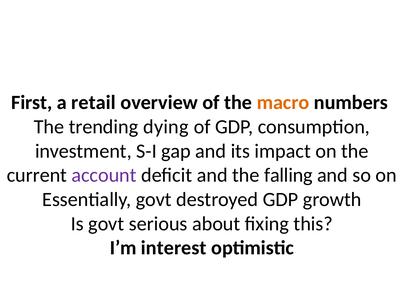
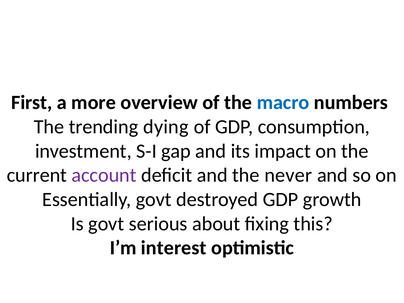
retail: retail -> more
macro colour: orange -> blue
falling: falling -> never
